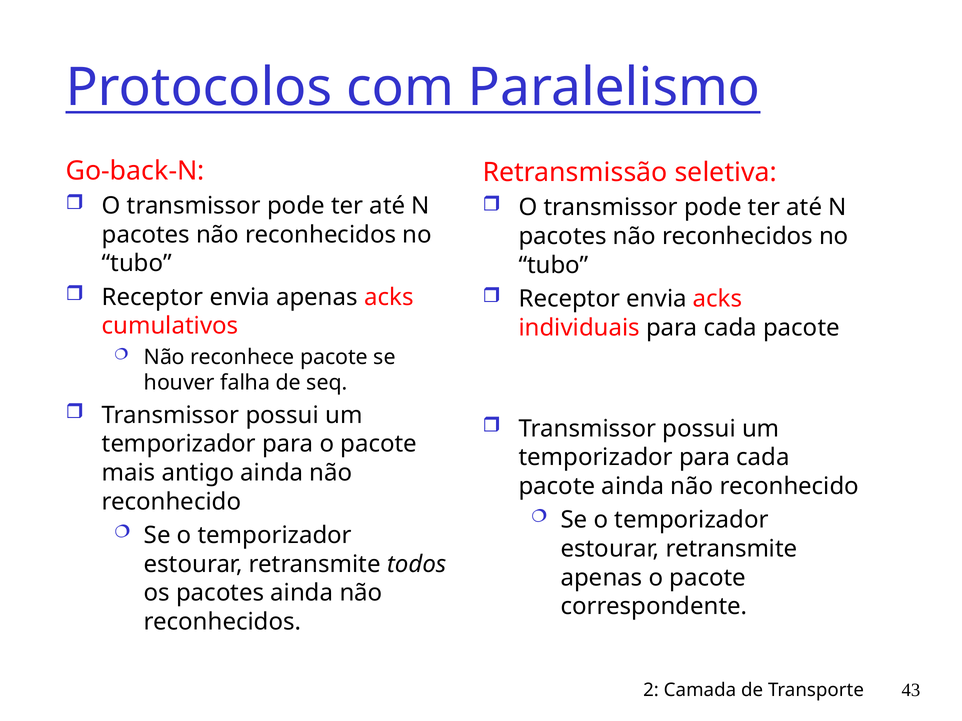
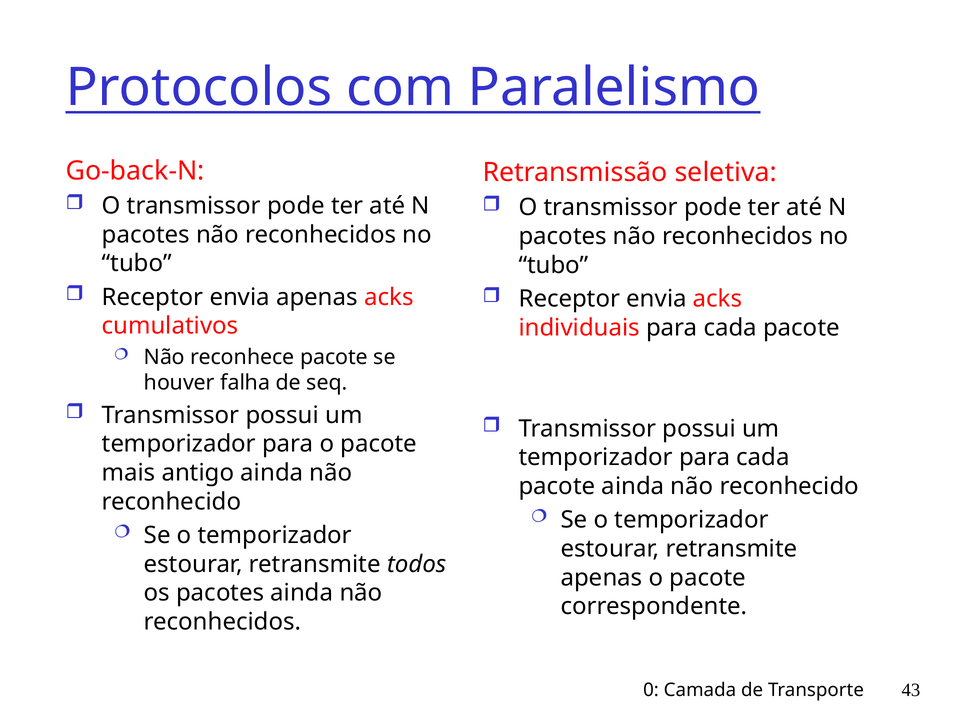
2: 2 -> 0
